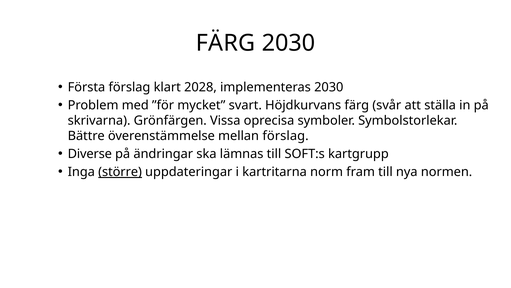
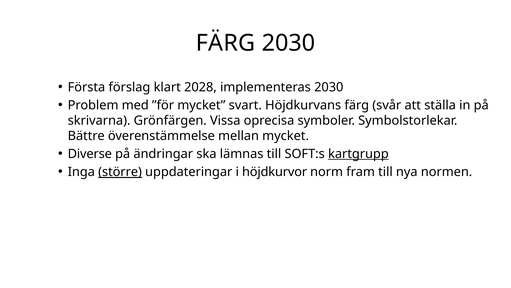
mellan förslag: förslag -> mycket
kartgrupp underline: none -> present
kartritarna: kartritarna -> höjdkurvor
